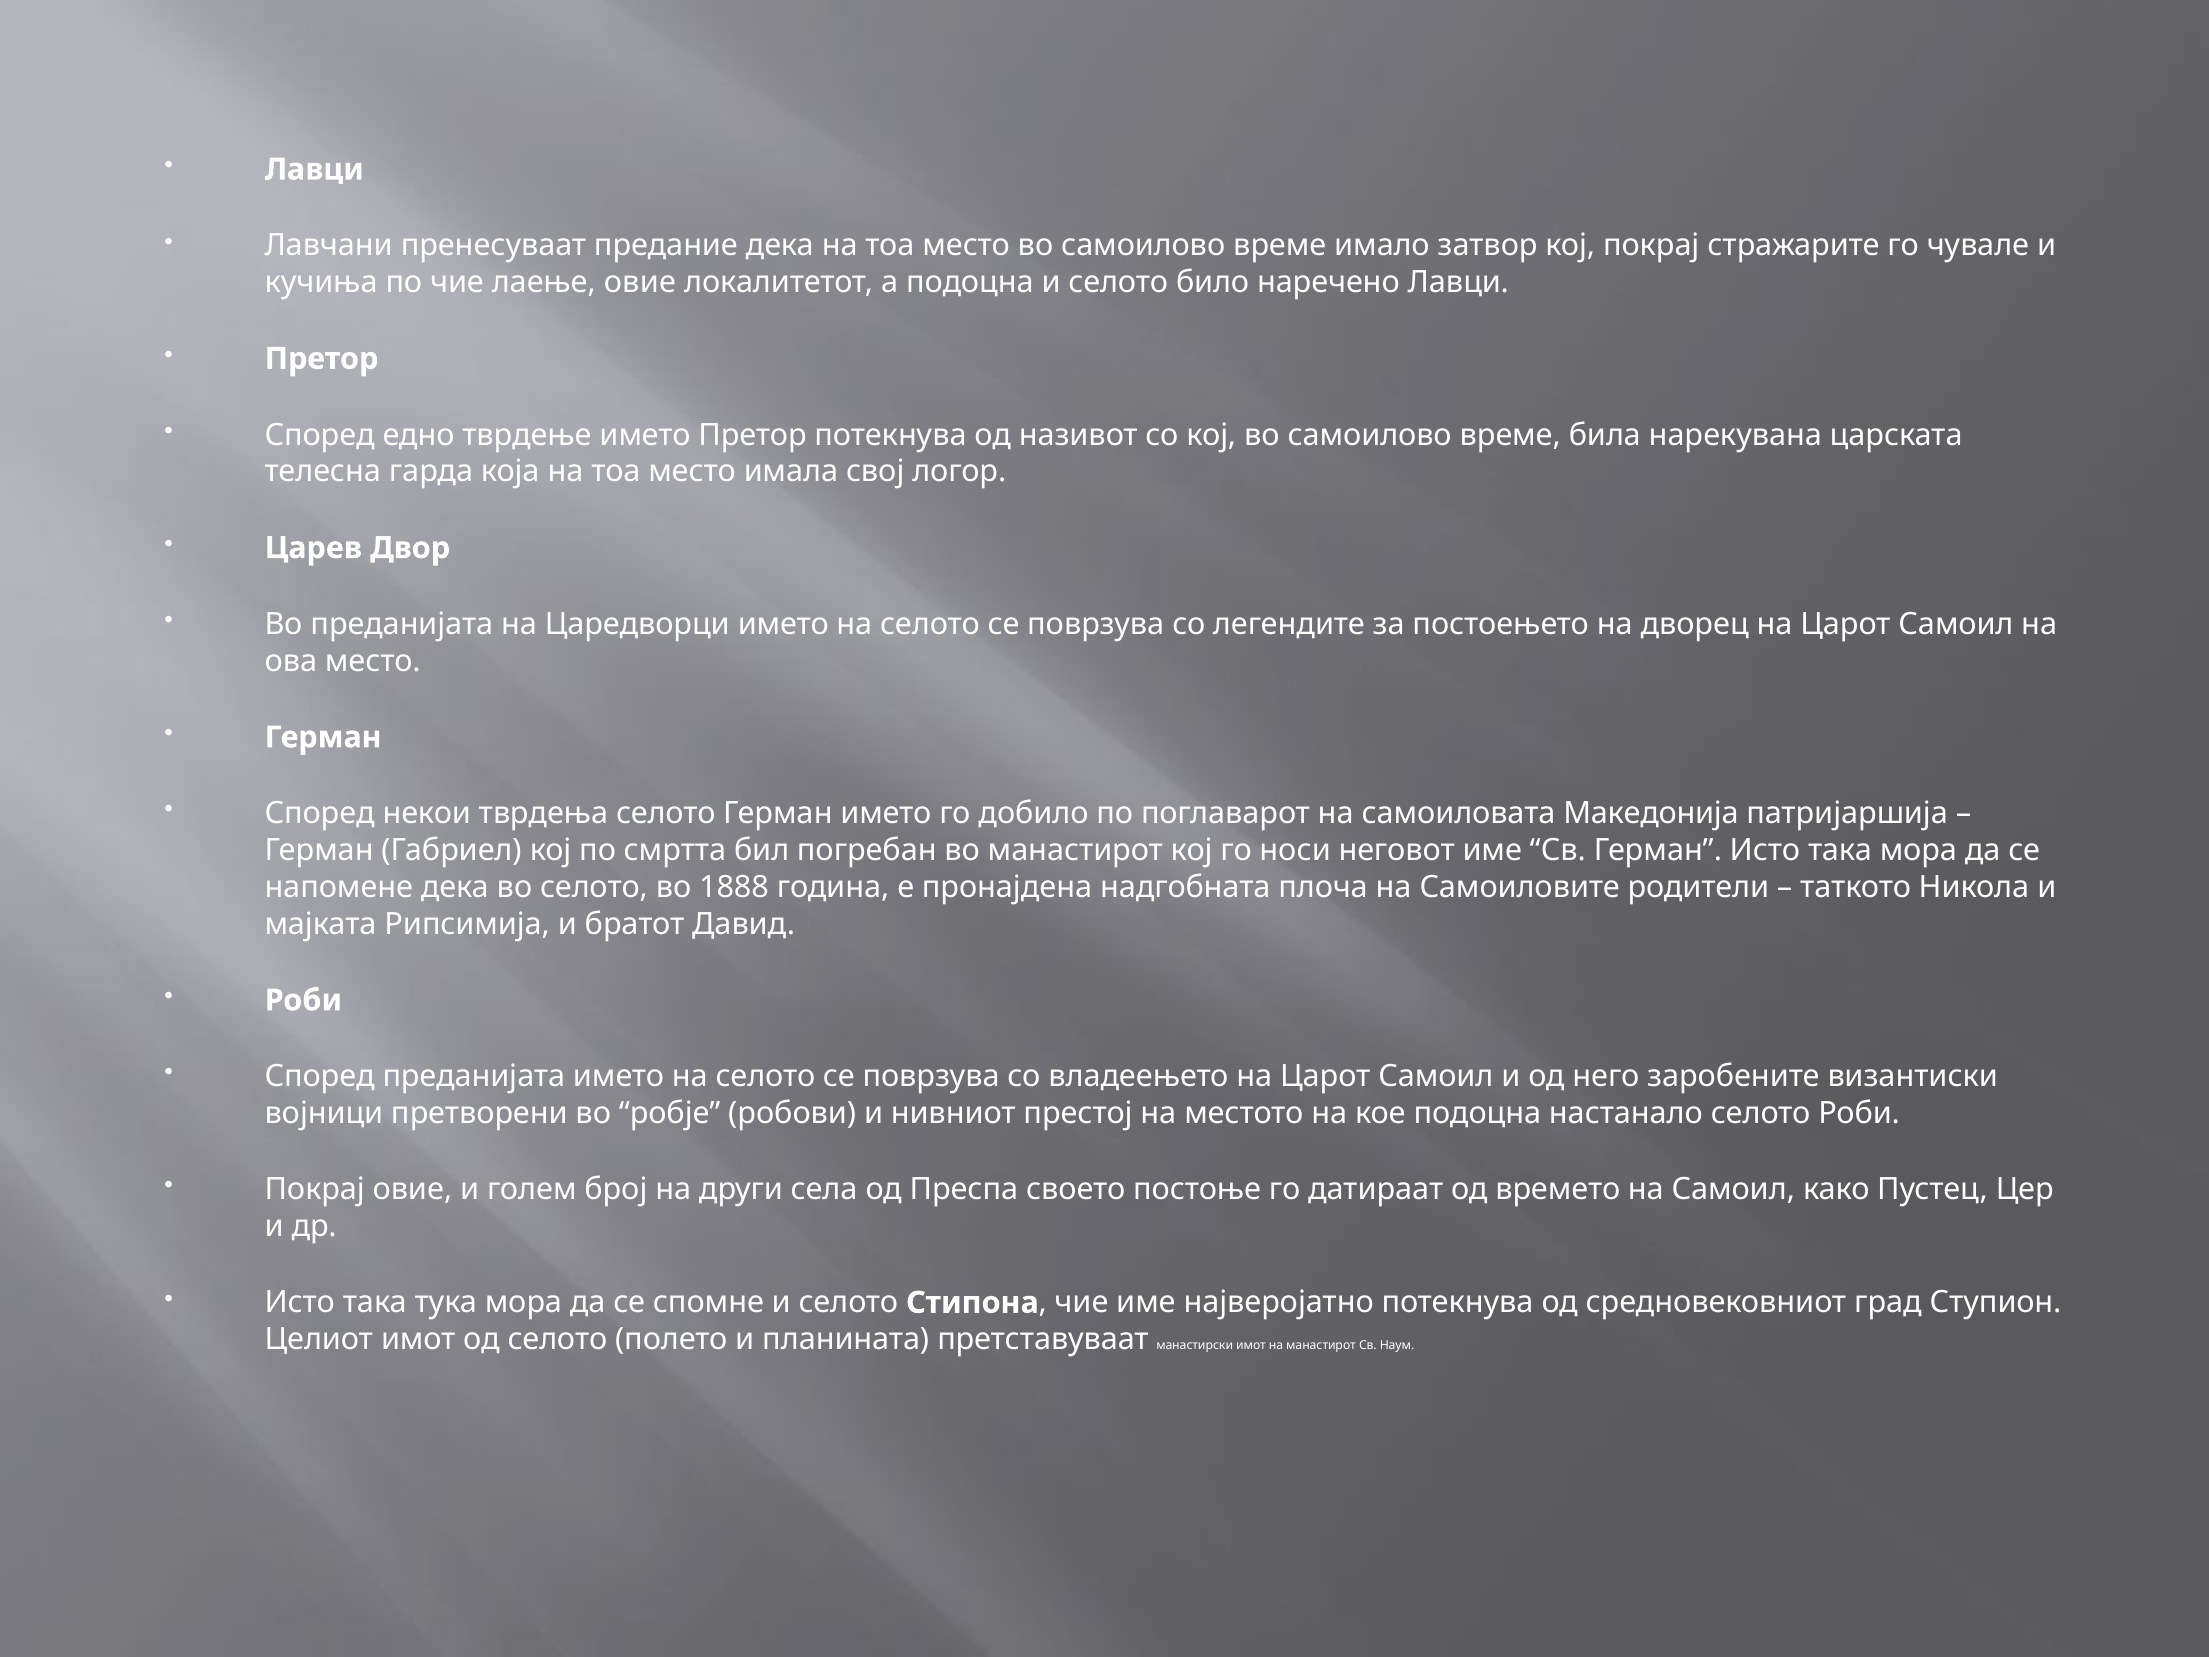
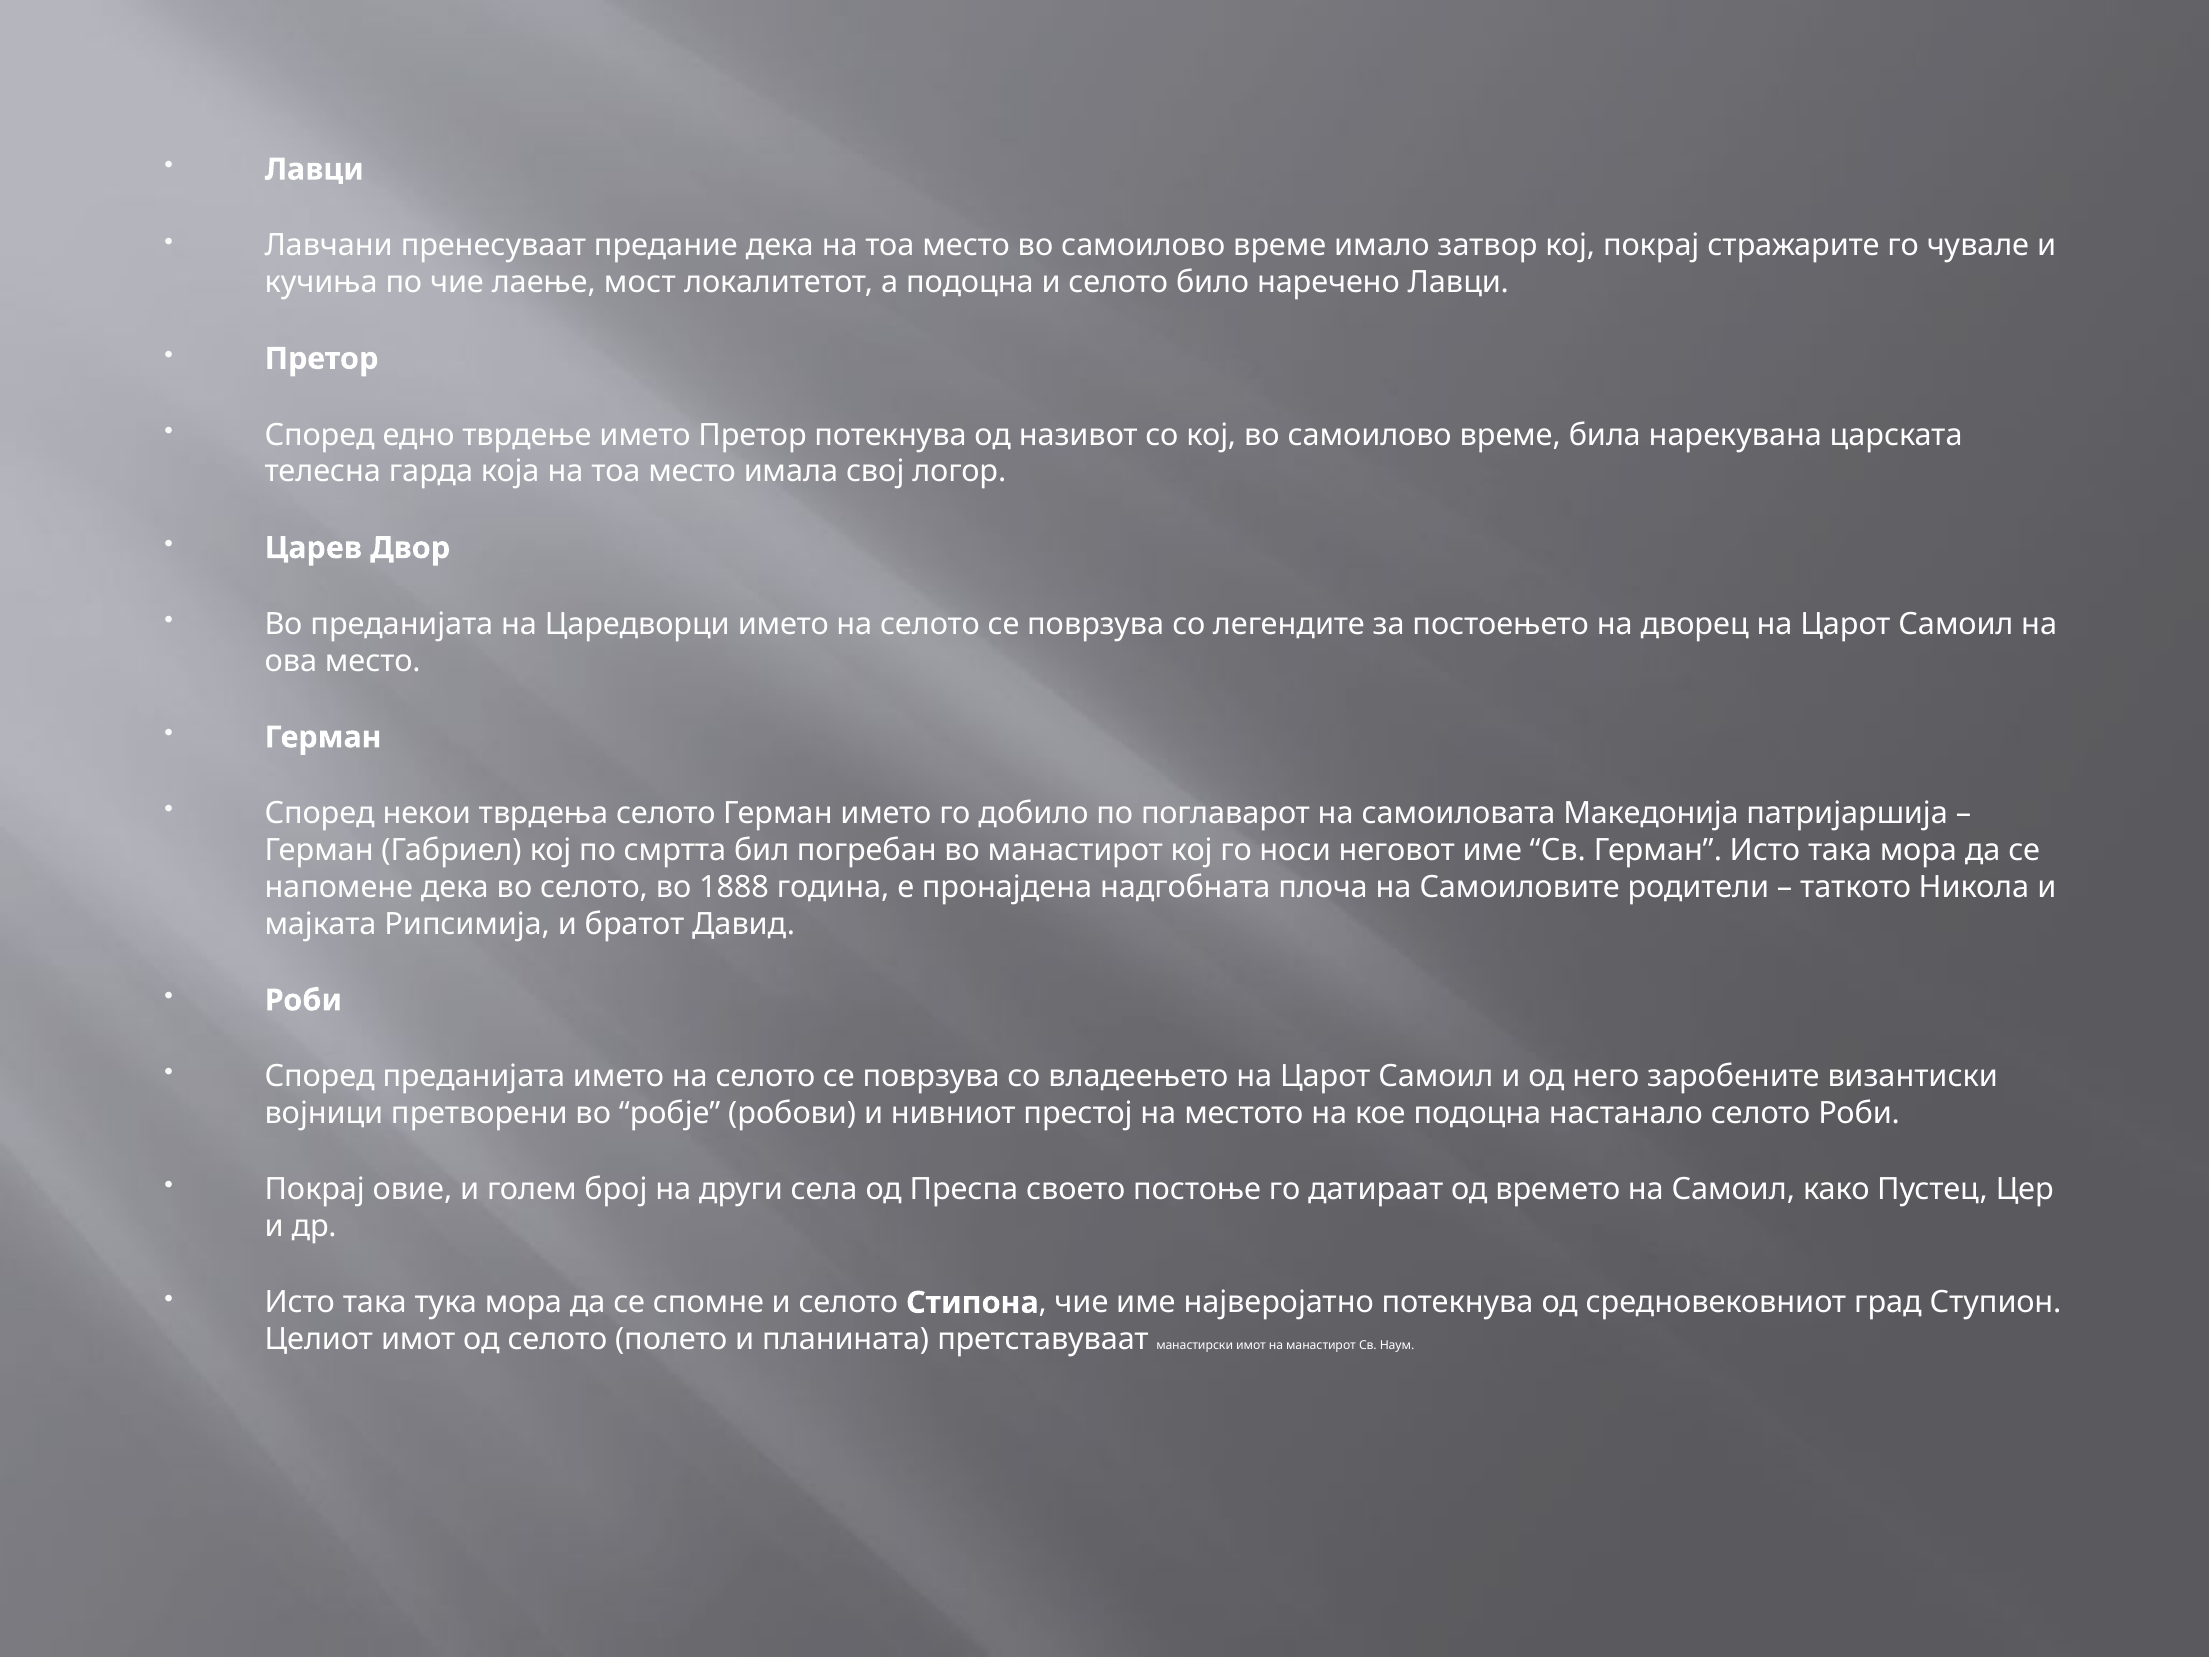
лаење овие: овие -> мост
